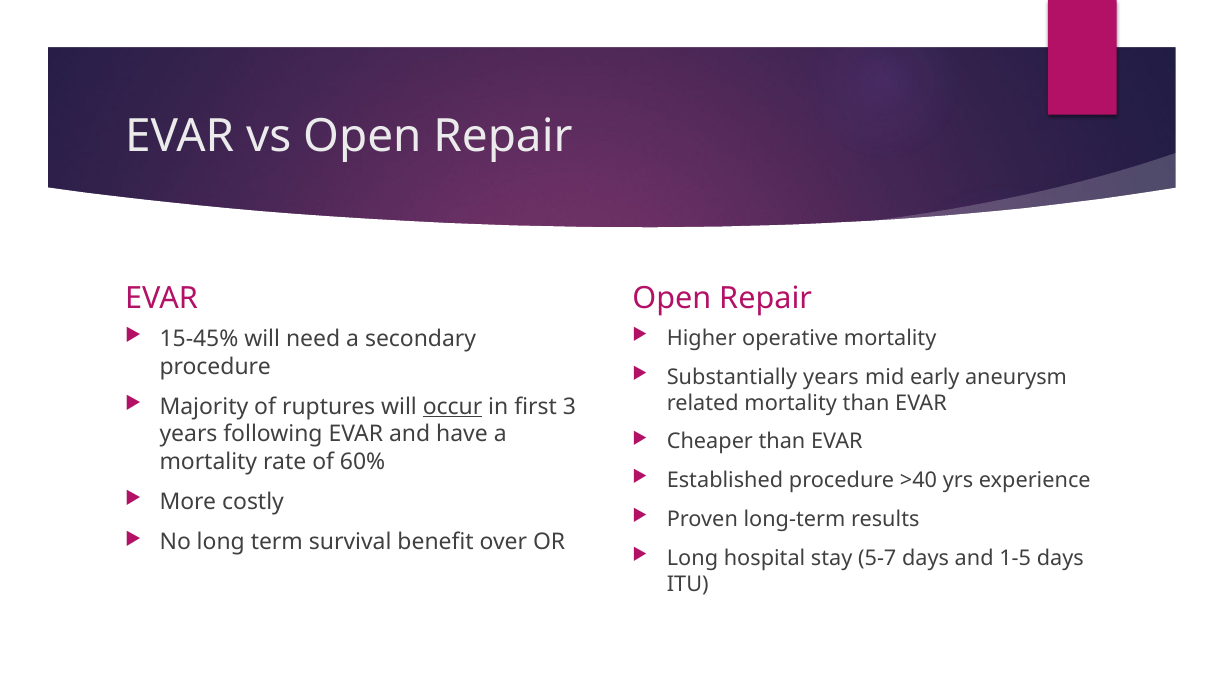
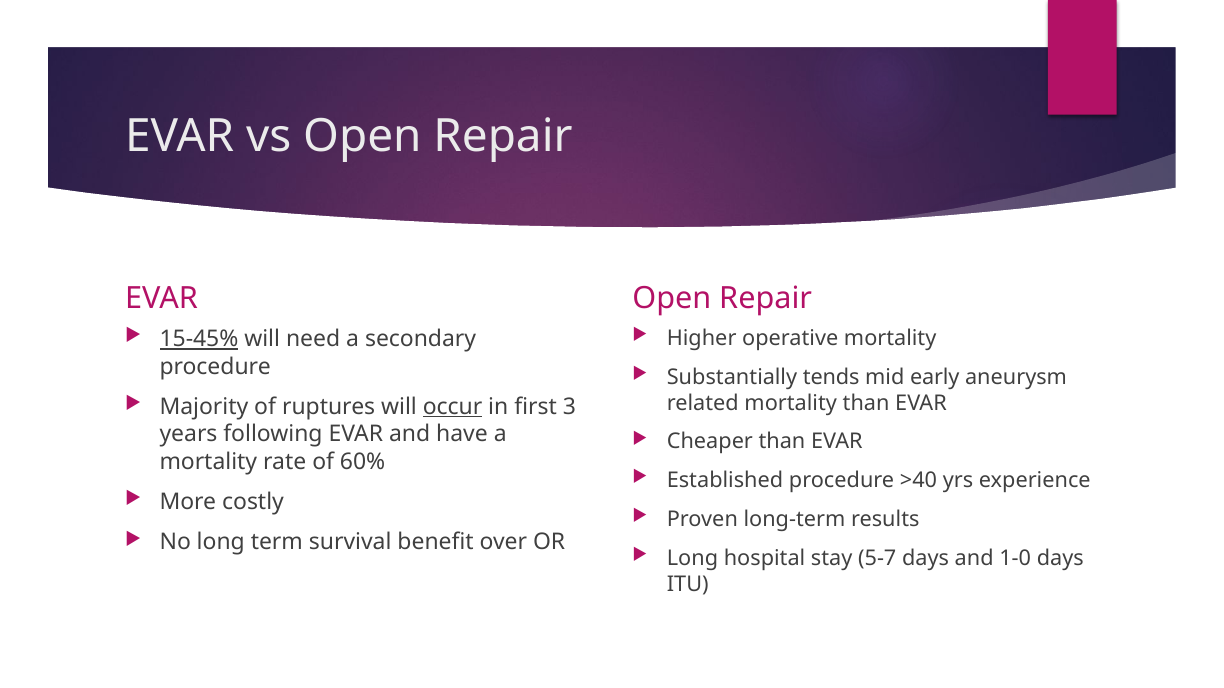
15-45% underline: none -> present
Substantially years: years -> tends
1-5: 1-5 -> 1-0
